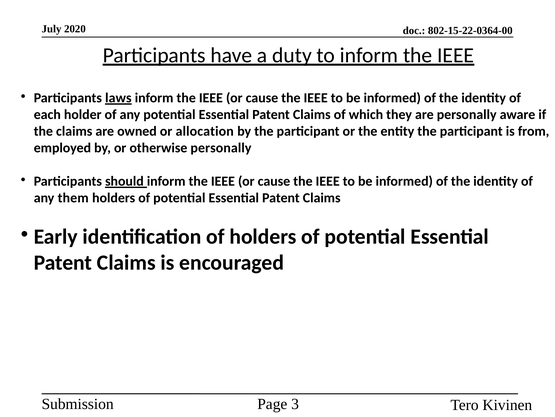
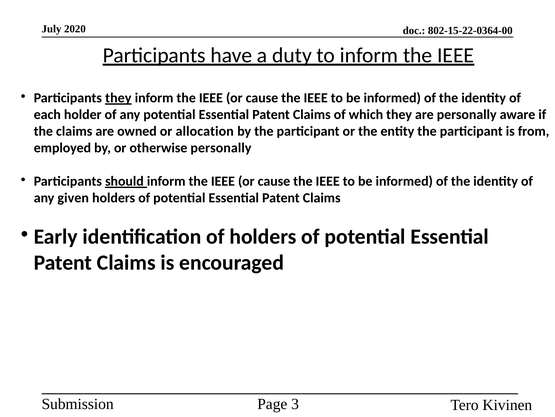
Participants laws: laws -> they
them: them -> given
